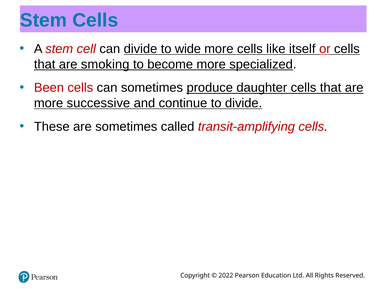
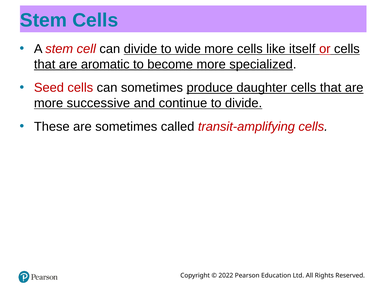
smoking: smoking -> aromatic
Been: Been -> Seed
